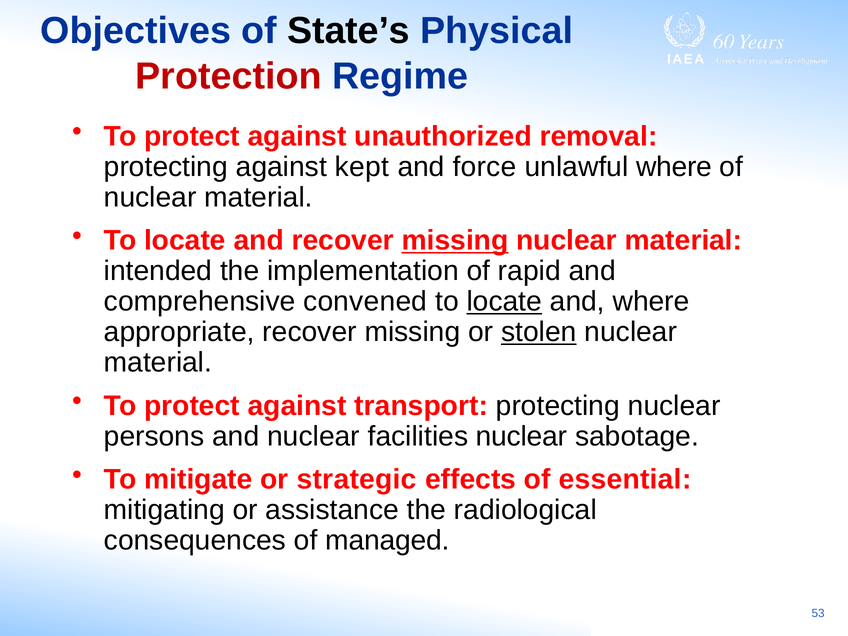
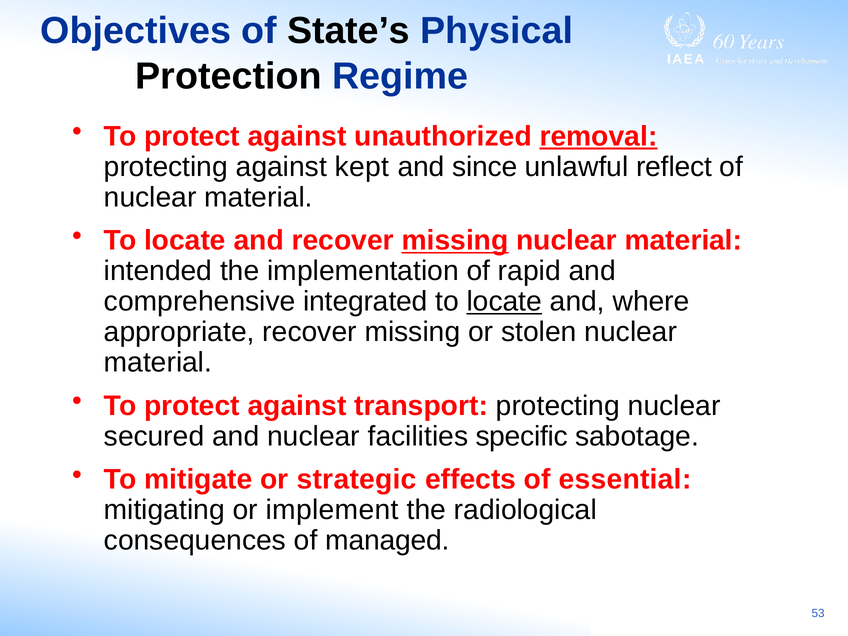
Protection colour: red -> black
removal underline: none -> present
force: force -> since
unlawful where: where -> reflect
convened: convened -> integrated
stolen underline: present -> none
persons: persons -> secured
facilities nuclear: nuclear -> specific
assistance: assistance -> implement
